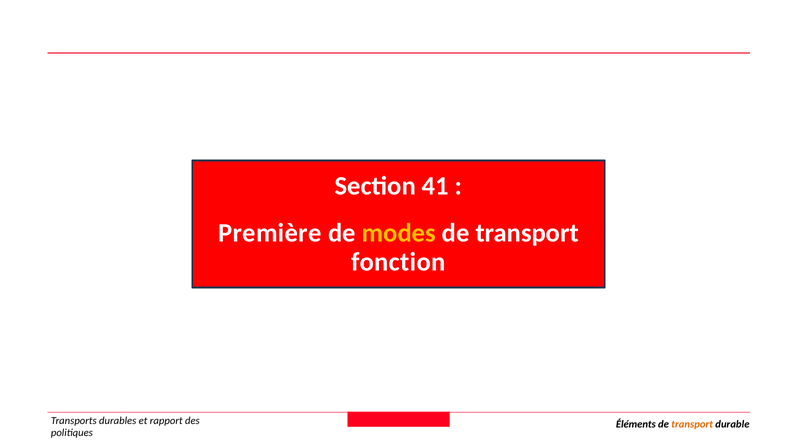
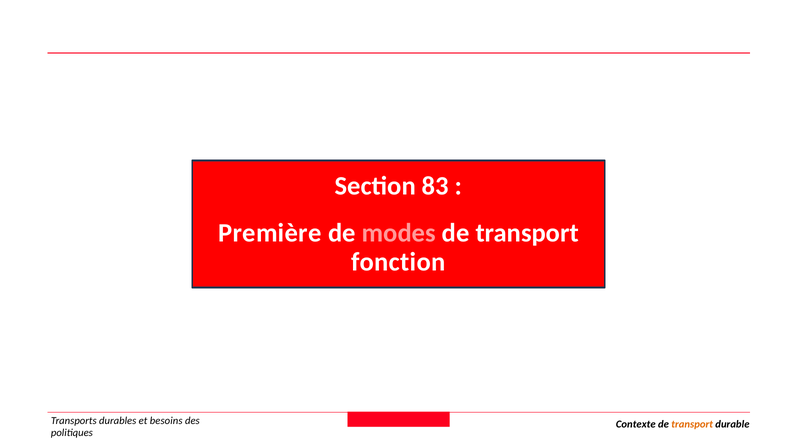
41: 41 -> 83
modes colour: yellow -> pink
rapport: rapport -> besoins
Éléments: Éléments -> Contexte
